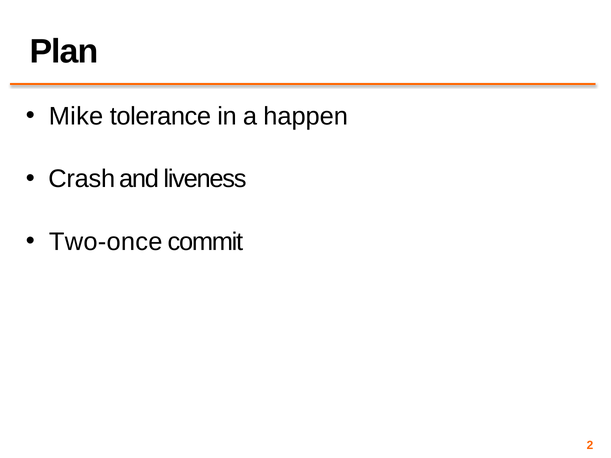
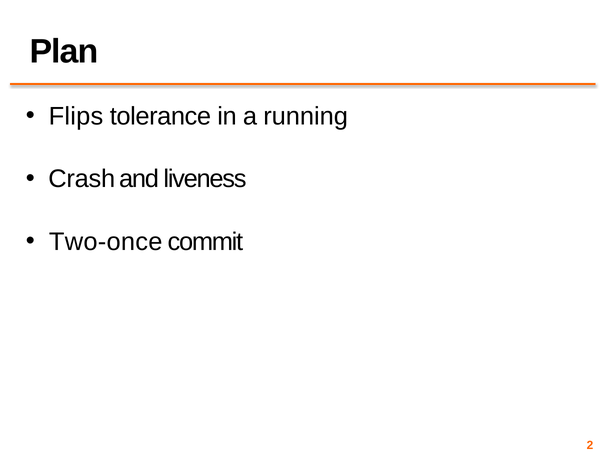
Mike: Mike -> Flips
happen: happen -> running
